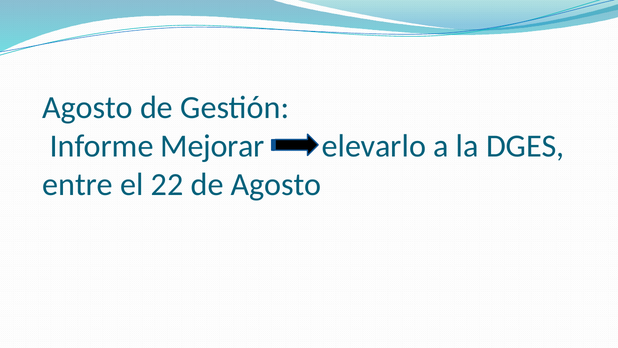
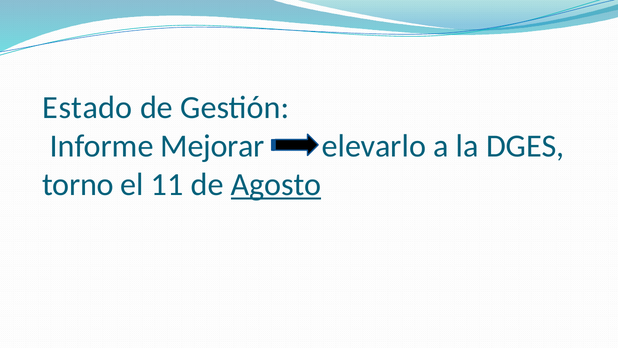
Agosto at (88, 107): Agosto -> Estado
entre: entre -> torno
22: 22 -> 11
Agosto at (276, 185) underline: none -> present
